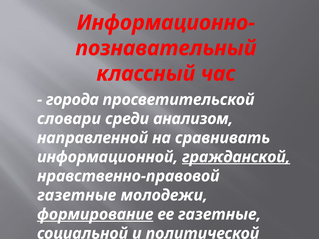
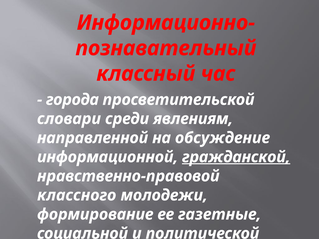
анализом: анализом -> явлениям
сравнивать: сравнивать -> обсуждение
газетные at (77, 195): газетные -> классного
формирование underline: present -> none
